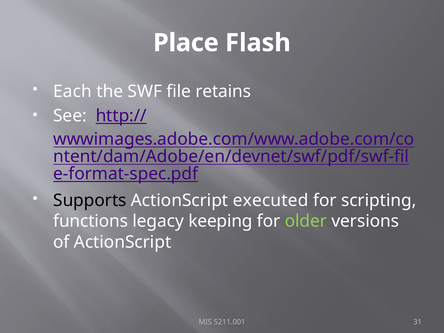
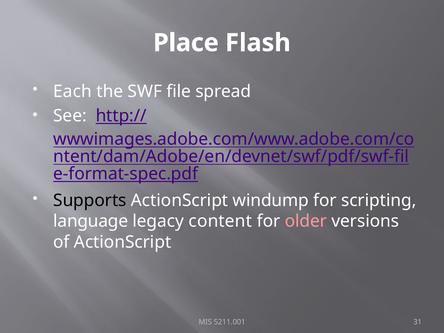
retains: retains -> spread
executed: executed -> windump
functions: functions -> language
keeping: keeping -> content
older colour: light green -> pink
